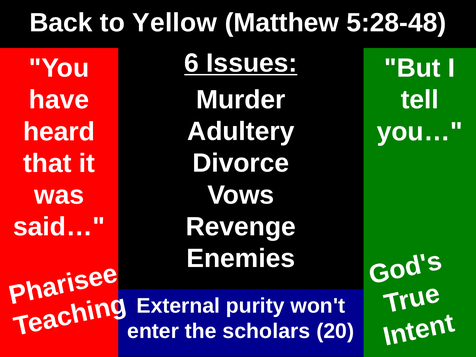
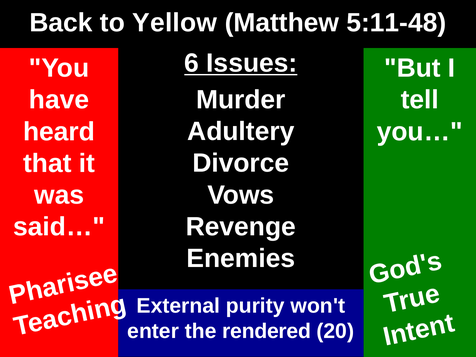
5:28-48: 5:28-48 -> 5:11-48
scholars: scholars -> rendered
